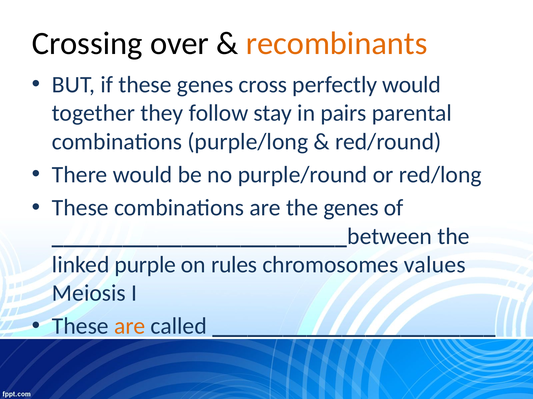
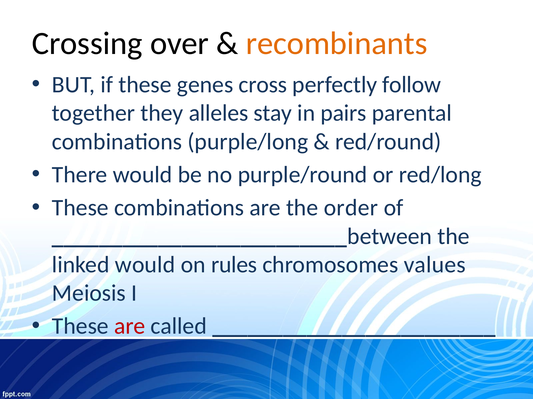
perfectly would: would -> follow
follow: follow -> alleles
the genes: genes -> order
linked purple: purple -> would
are at (130, 327) colour: orange -> red
